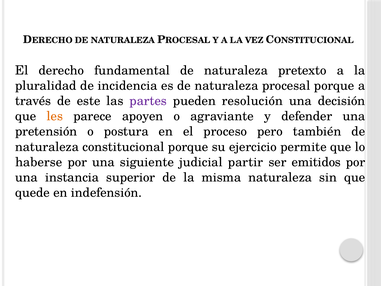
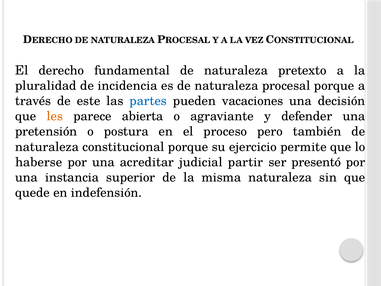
partes colour: purple -> blue
resolución: resolución -> vacaciones
apoyen: apoyen -> abierta
siguiente: siguiente -> acreditar
emitidos: emitidos -> presentó
